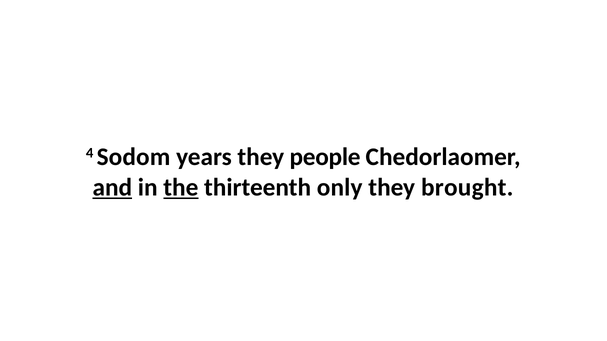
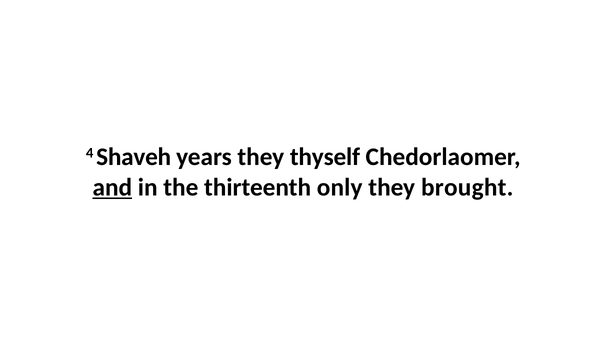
Sodom: Sodom -> Shaveh
people: people -> thyself
the underline: present -> none
